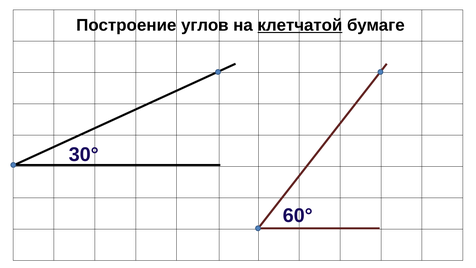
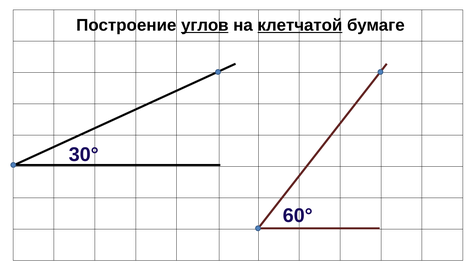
углов underline: none -> present
